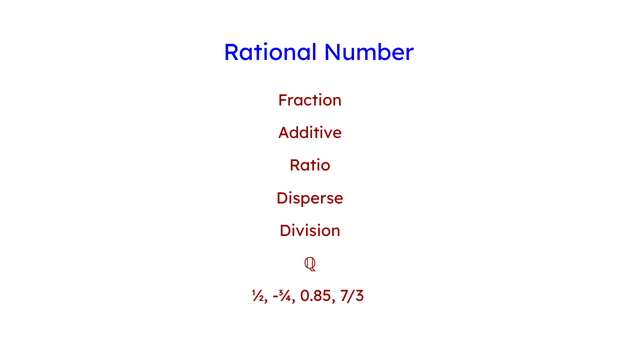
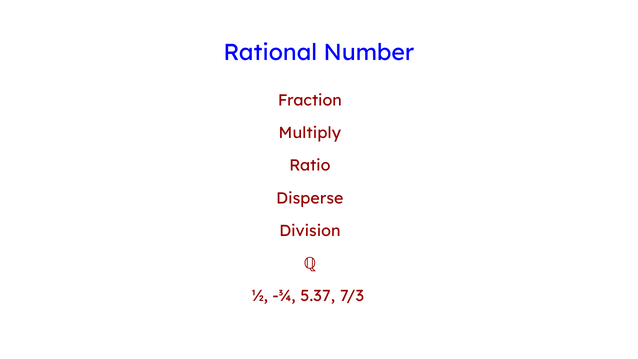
Additive: Additive -> Multiply
0.85: 0.85 -> 5.37
